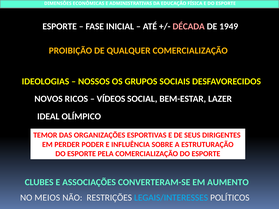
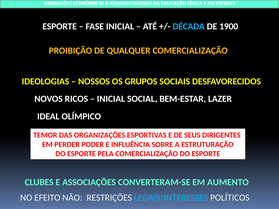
DÉCADA colour: pink -> light blue
1949: 1949 -> 1900
VÍDEOS at (111, 99): VÍDEOS -> INICIAL
MEIOS: MEIOS -> EFEITO
